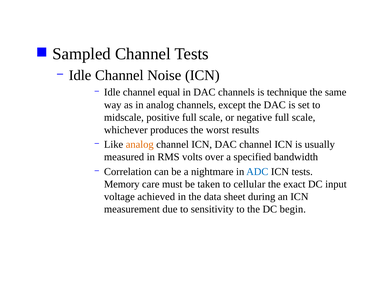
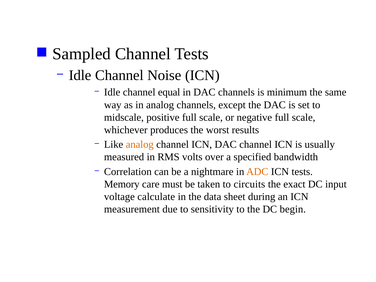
technique: technique -> minimum
ADC colour: blue -> orange
cellular: cellular -> circuits
achieved: achieved -> calculate
